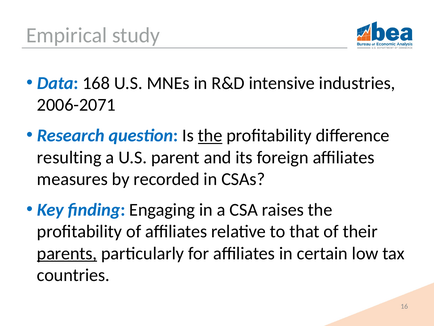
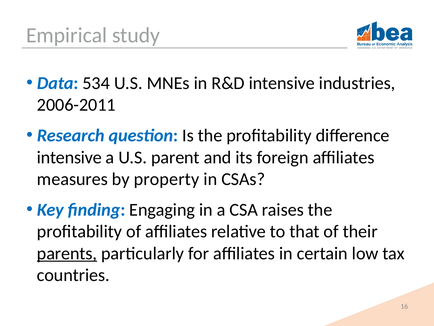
168: 168 -> 534
2006-2071: 2006-2071 -> 2006-2011
the at (210, 135) underline: present -> none
resulting at (69, 157): resulting -> intensive
recorded: recorded -> property
